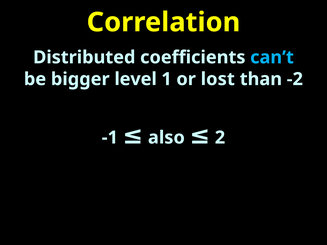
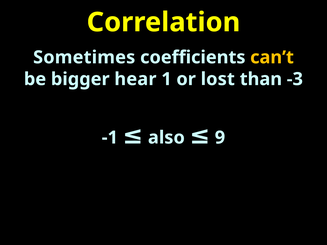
Distributed: Distributed -> Sometimes
can’t colour: light blue -> yellow
level: level -> hear
-2: -2 -> -3
2: 2 -> 9
